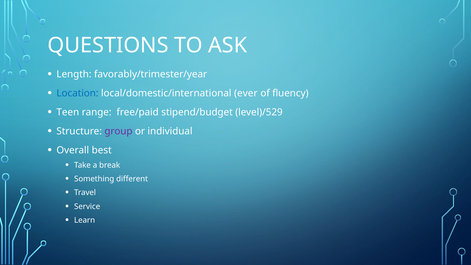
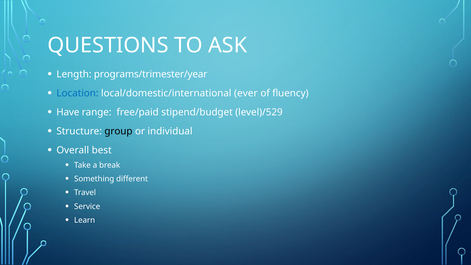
favorably/trimester/year: favorably/trimester/year -> programs/trimester/year
Teen: Teen -> Have
group colour: purple -> black
